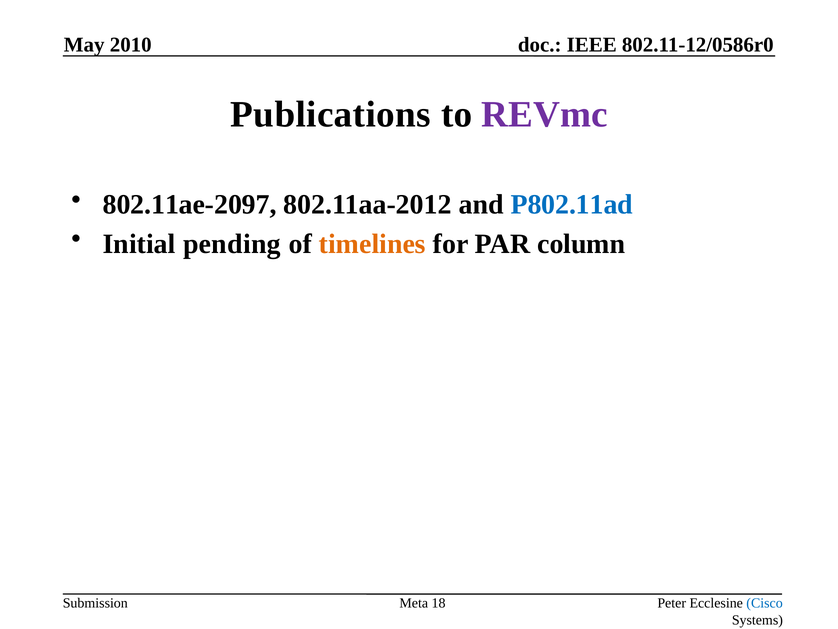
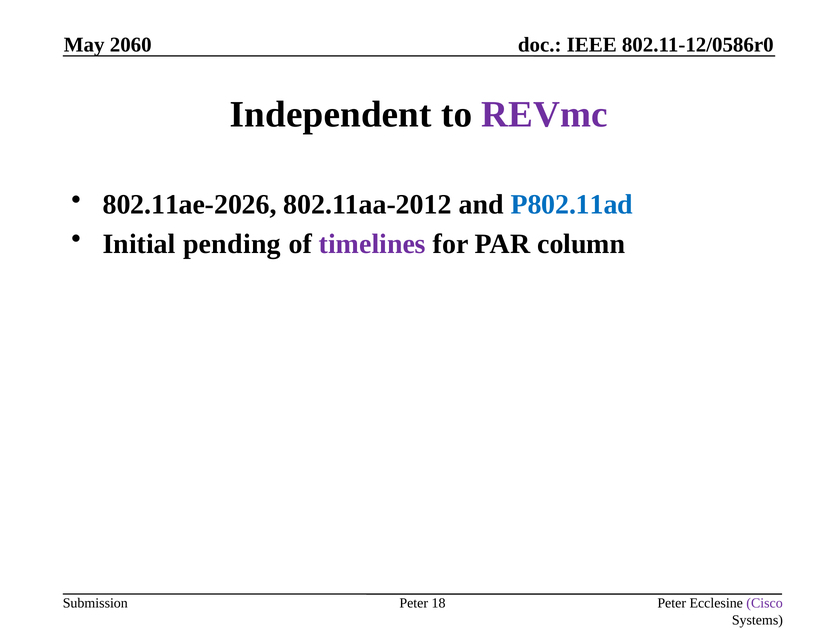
2010: 2010 -> 2060
Publications: Publications -> Independent
802.11ae-2097: 802.11ae-2097 -> 802.11ae-2026
timelines colour: orange -> purple
Meta at (414, 603): Meta -> Peter
Cisco colour: blue -> purple
